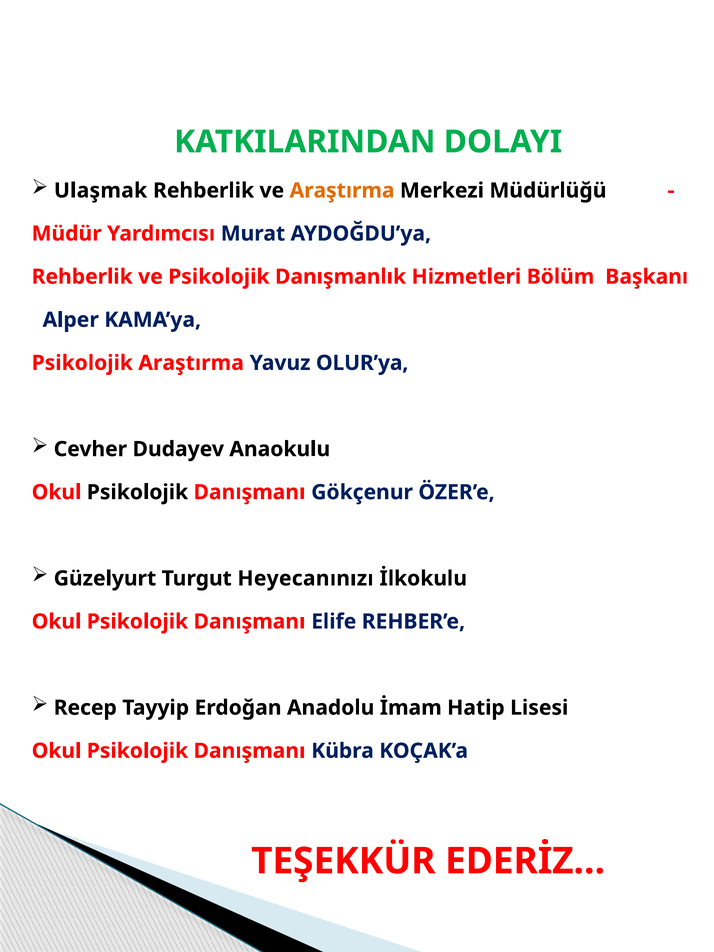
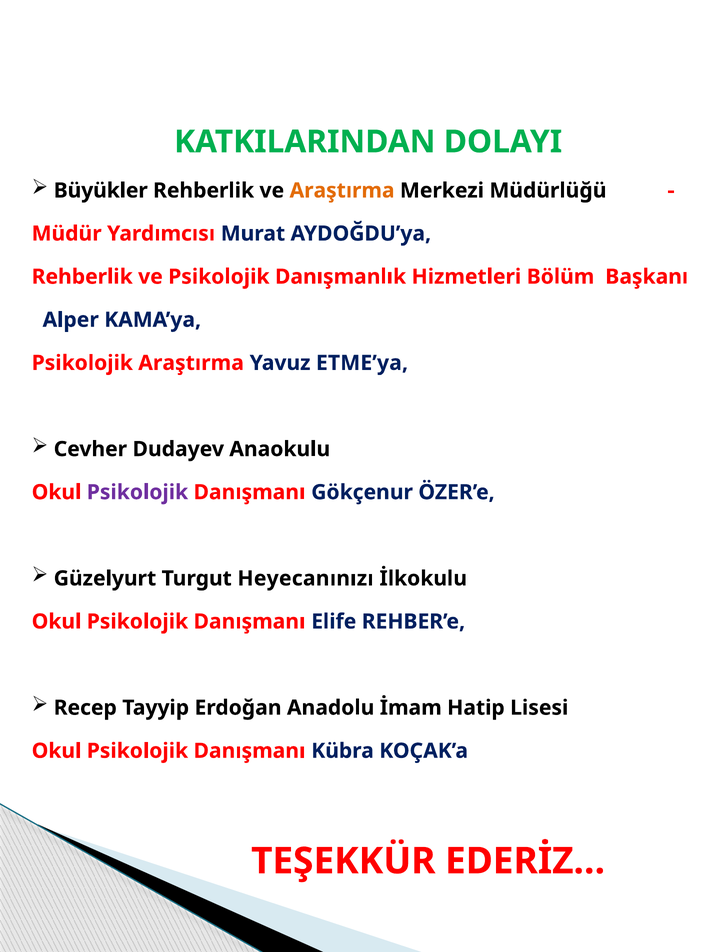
Ulaşmak: Ulaşmak -> Büyükler
OLUR’ya: OLUR’ya -> ETME’ya
Psikolojik at (137, 492) colour: black -> purple
